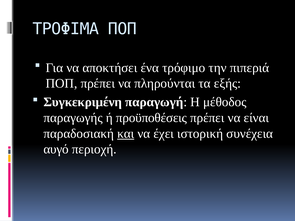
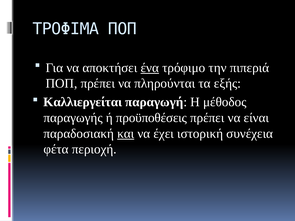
ένα underline: none -> present
Συγκεκριμένη: Συγκεκριμένη -> Καλλιεργείται
αυγό: αυγό -> φέτα
